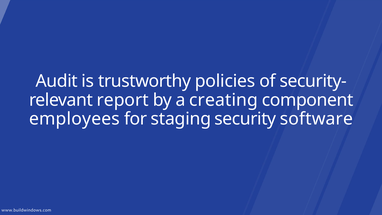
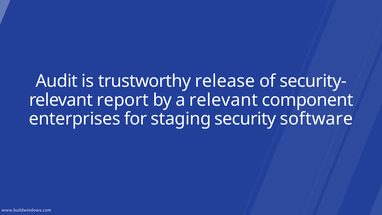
policies: policies -> release
a creating: creating -> relevant
employees: employees -> enterprises
